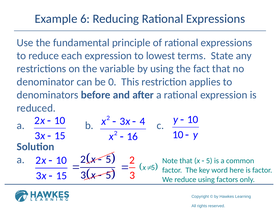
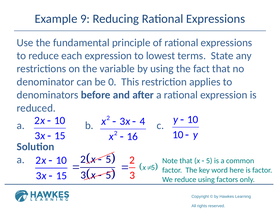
6: 6 -> 9
